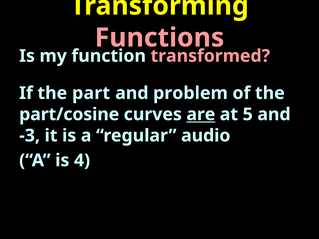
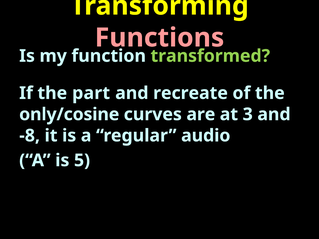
transformed colour: pink -> light green
problem: problem -> recreate
part/cosine: part/cosine -> only/cosine
are underline: present -> none
5: 5 -> 3
-3: -3 -> -8
4: 4 -> 5
